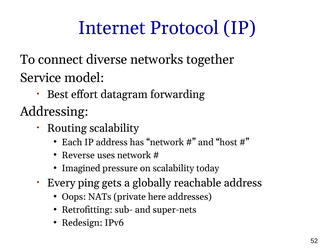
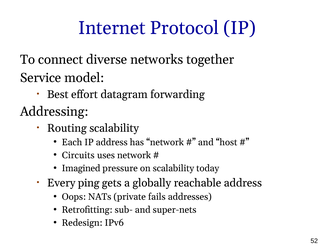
Reverse: Reverse -> Circuits
here: here -> fails
